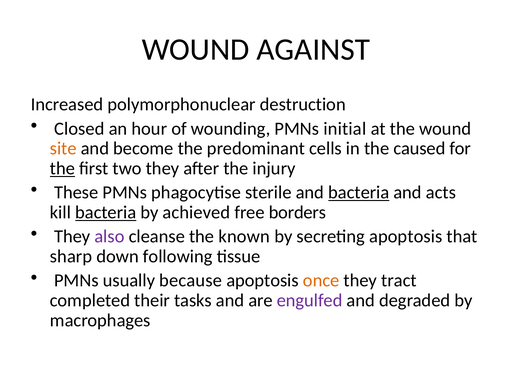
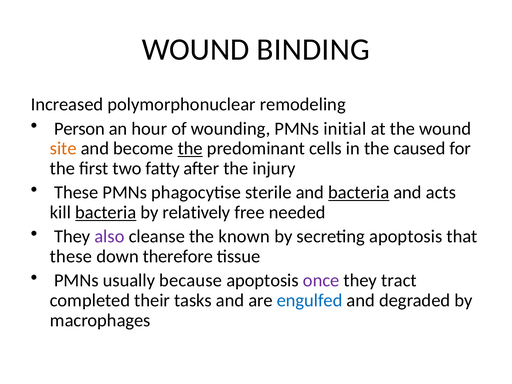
AGAINST: AGAINST -> BINDING
destruction: destruction -> remodeling
Closed: Closed -> Person
the at (190, 149) underline: none -> present
the at (62, 169) underline: present -> none
two they: they -> fatty
achieved: achieved -> relatively
borders: borders -> needed
sharp at (71, 257): sharp -> these
following: following -> therefore
once colour: orange -> purple
engulfed colour: purple -> blue
